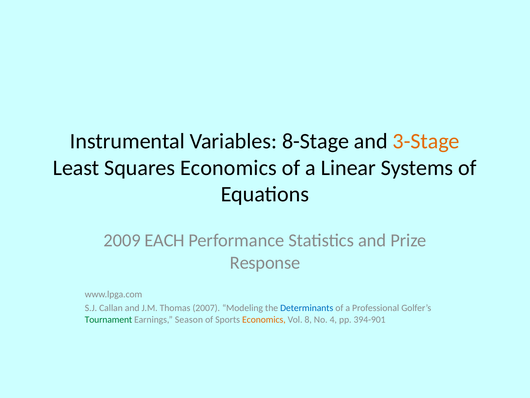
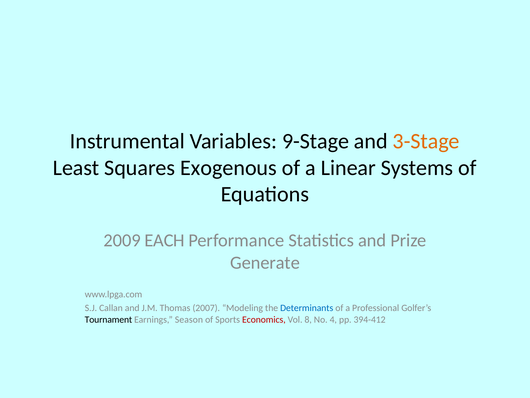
8-Stage: 8-Stage -> 9-Stage
Squares Economics: Economics -> Exogenous
Response: Response -> Generate
Tournament colour: green -> black
Economics at (264, 319) colour: orange -> red
394-901: 394-901 -> 394-412
